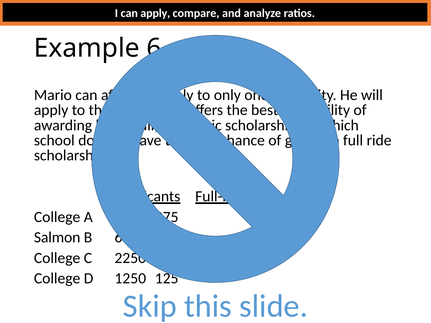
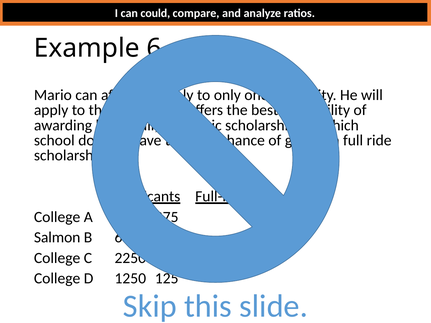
can apply: apply -> could
